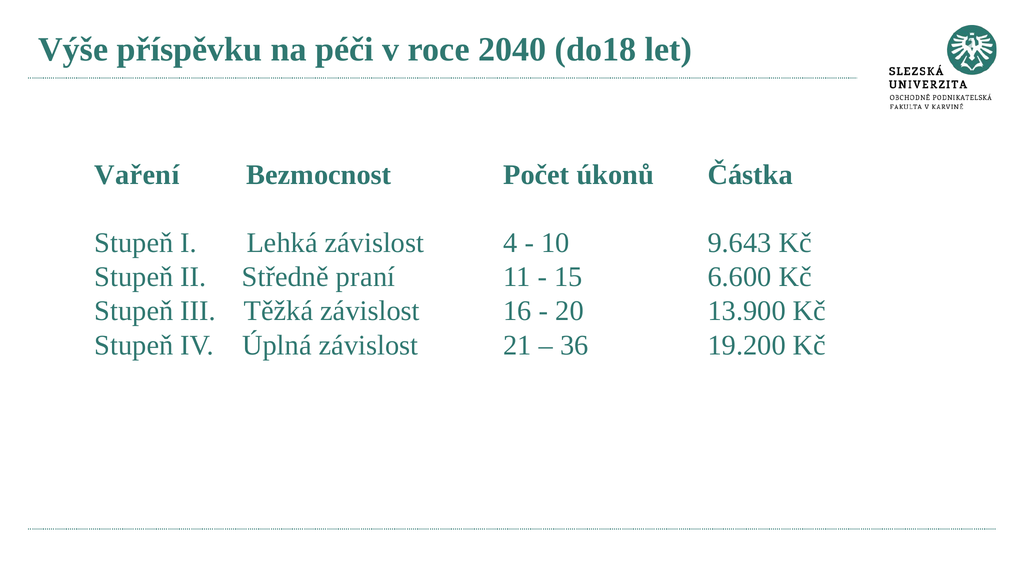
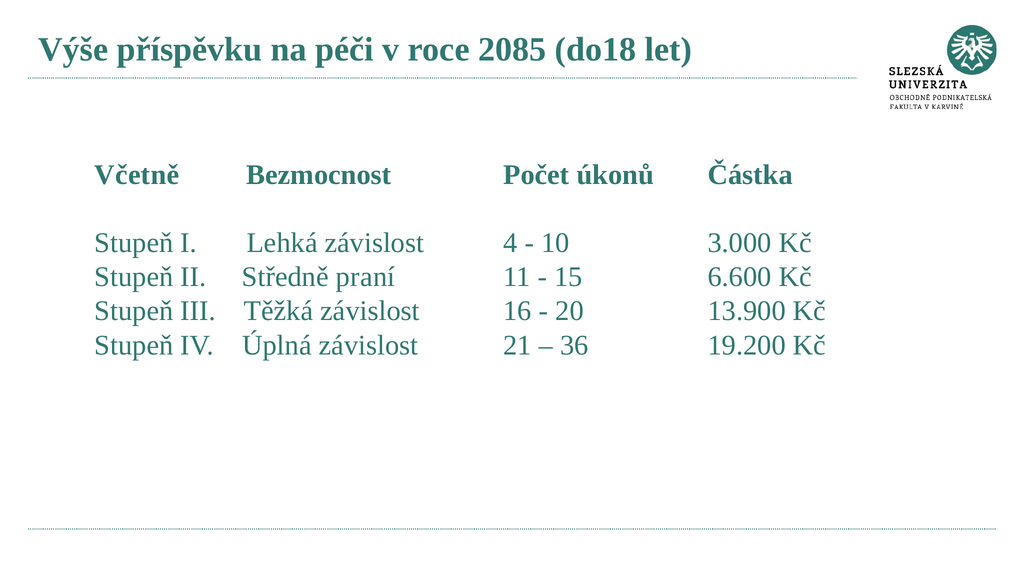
2040: 2040 -> 2085
Vaření: Vaření -> Včetně
9.643: 9.643 -> 3.000
